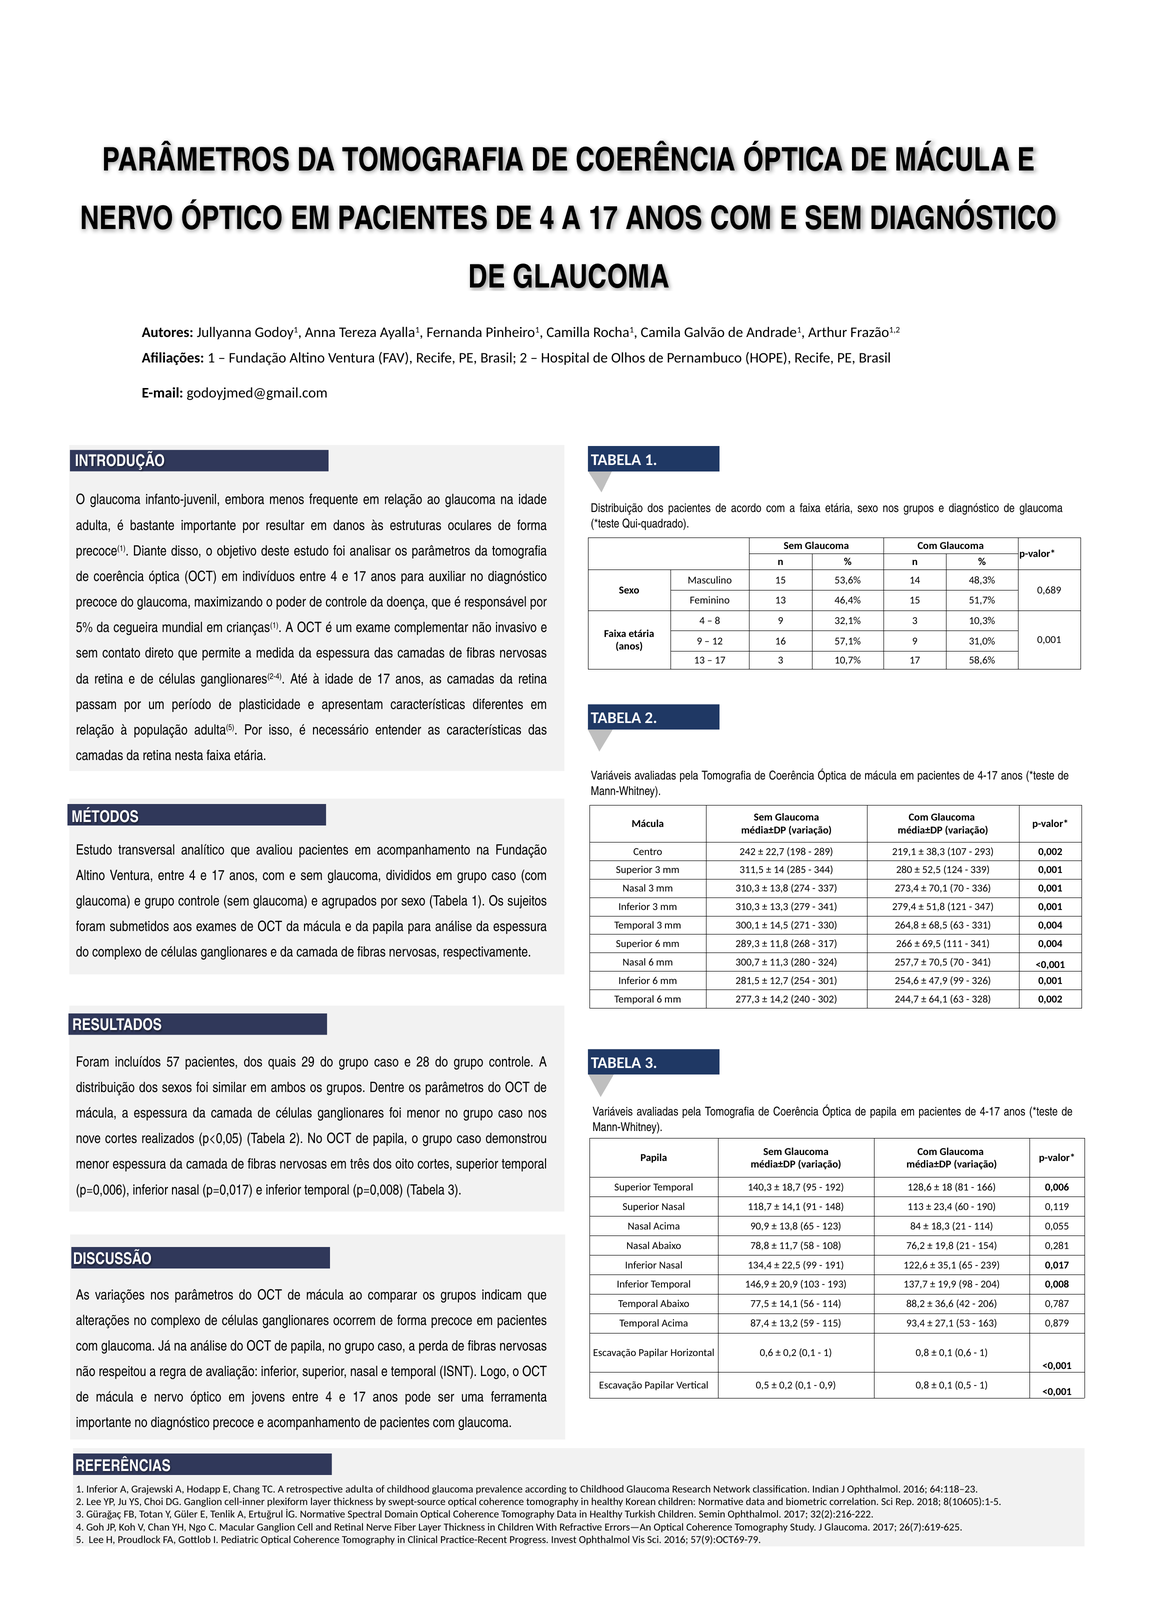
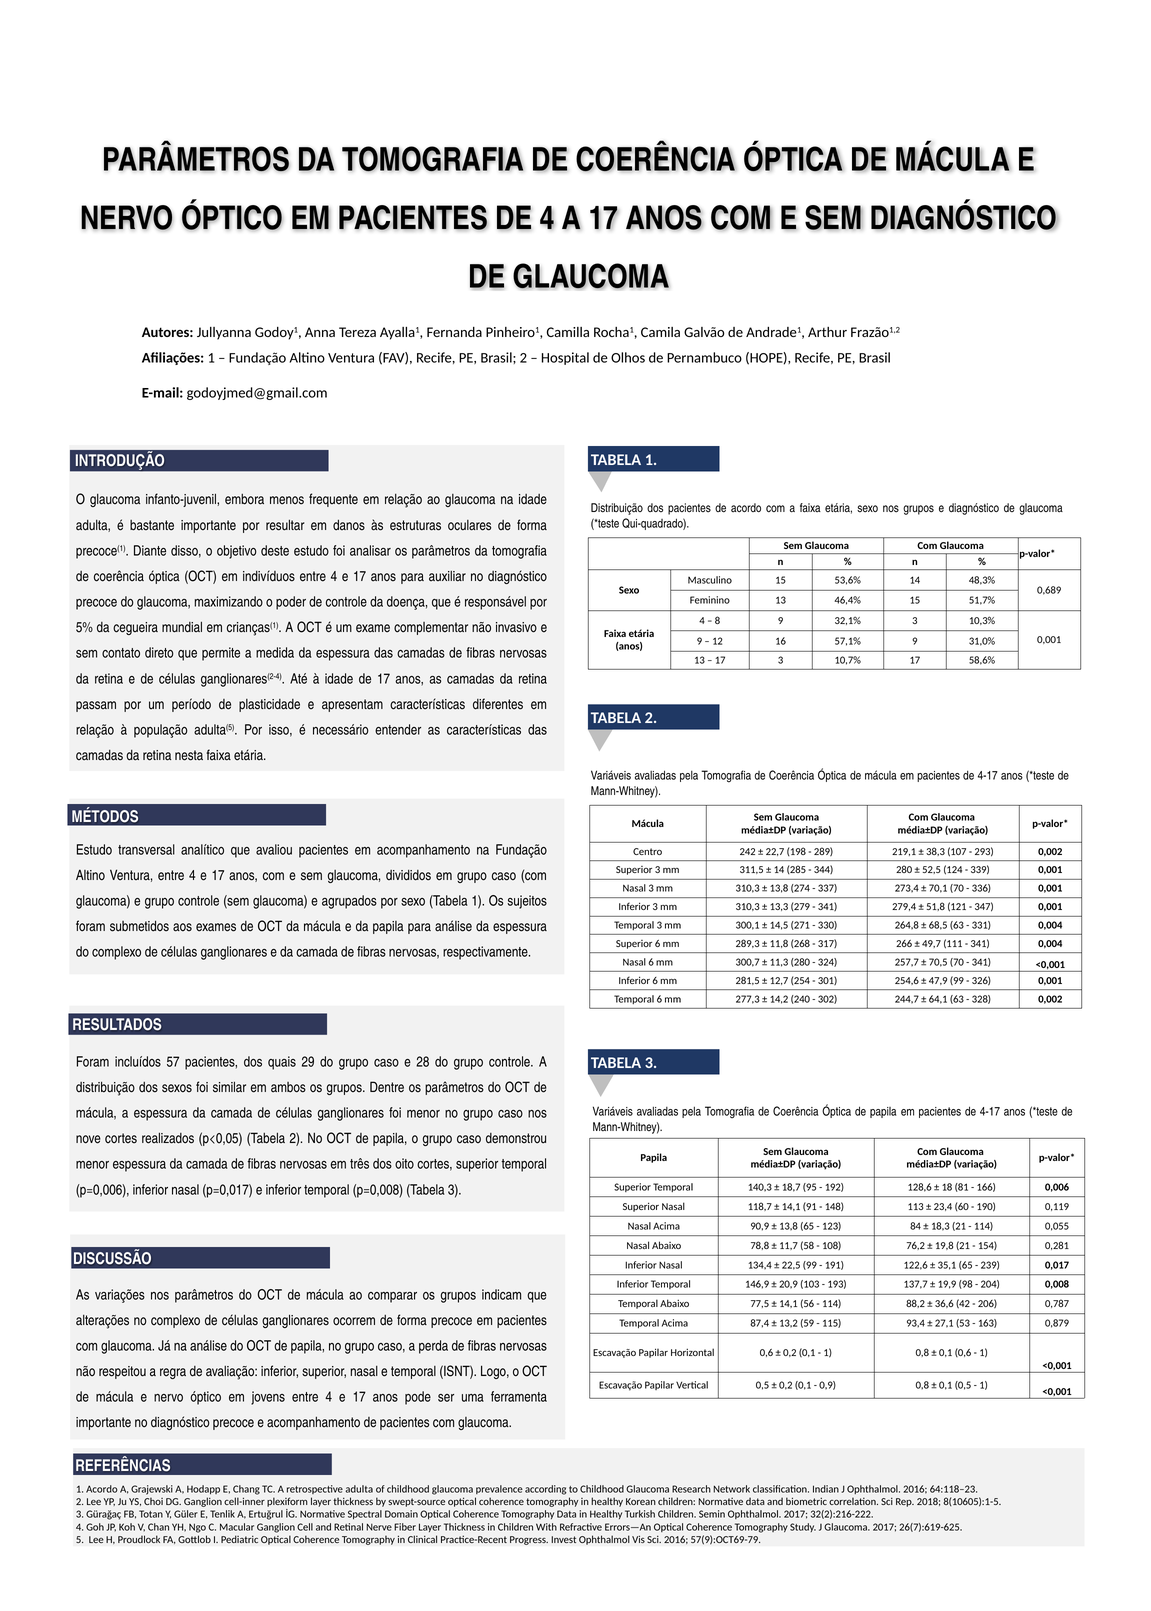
69,5: 69,5 -> 49,7
1 Inferior: Inferior -> Acordo
